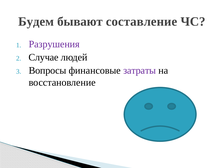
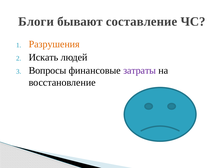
Будем: Будем -> Блоги
Разрушения colour: purple -> orange
Случае: Случае -> Искать
